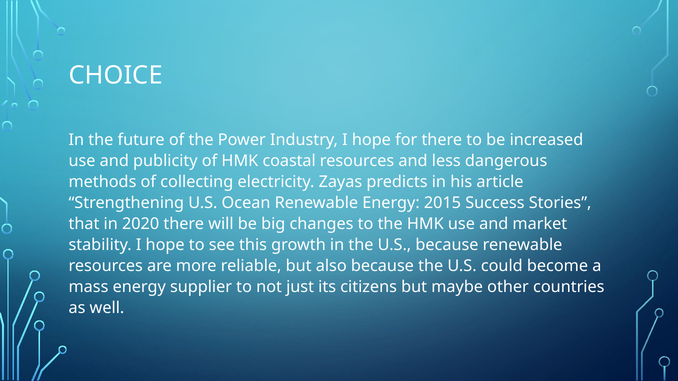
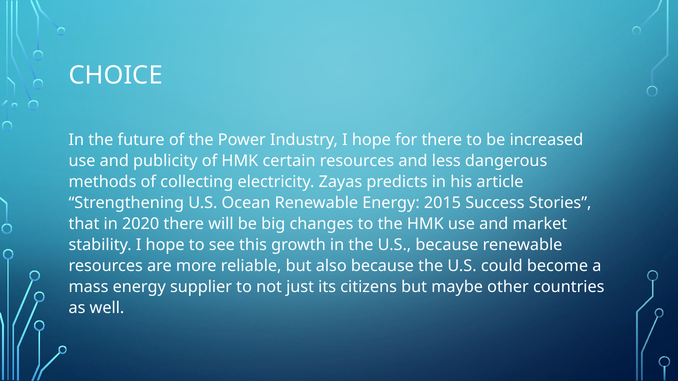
coastal: coastal -> certain
